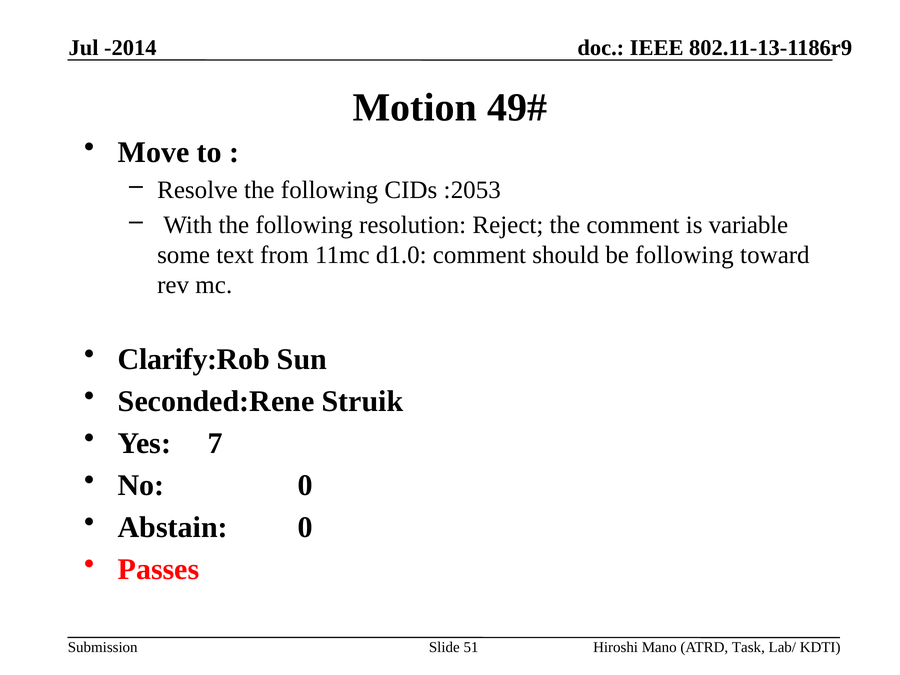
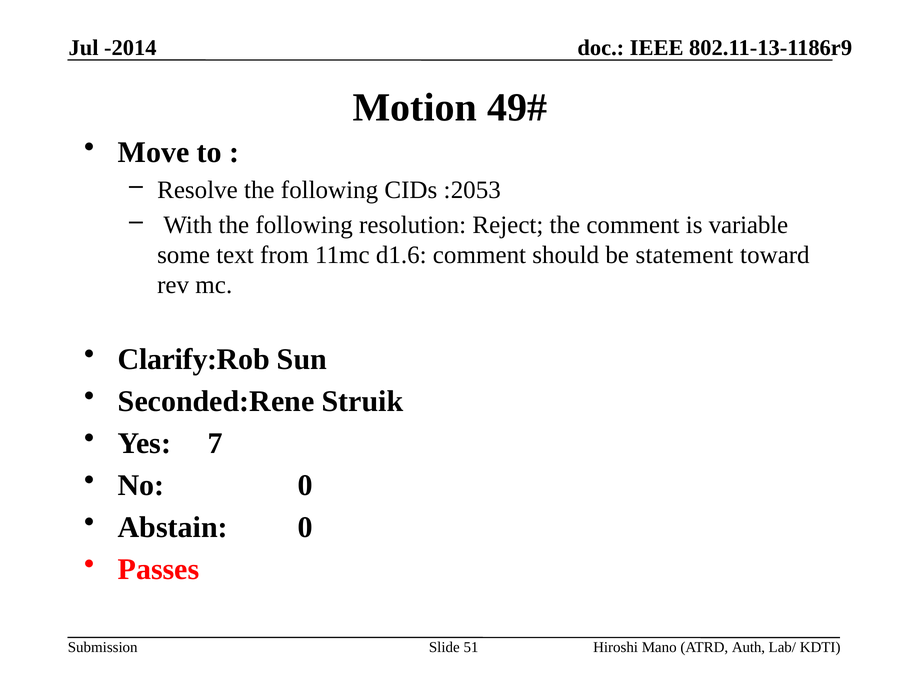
d1.0: d1.0 -> d1.6
be following: following -> statement
Task: Task -> Auth
